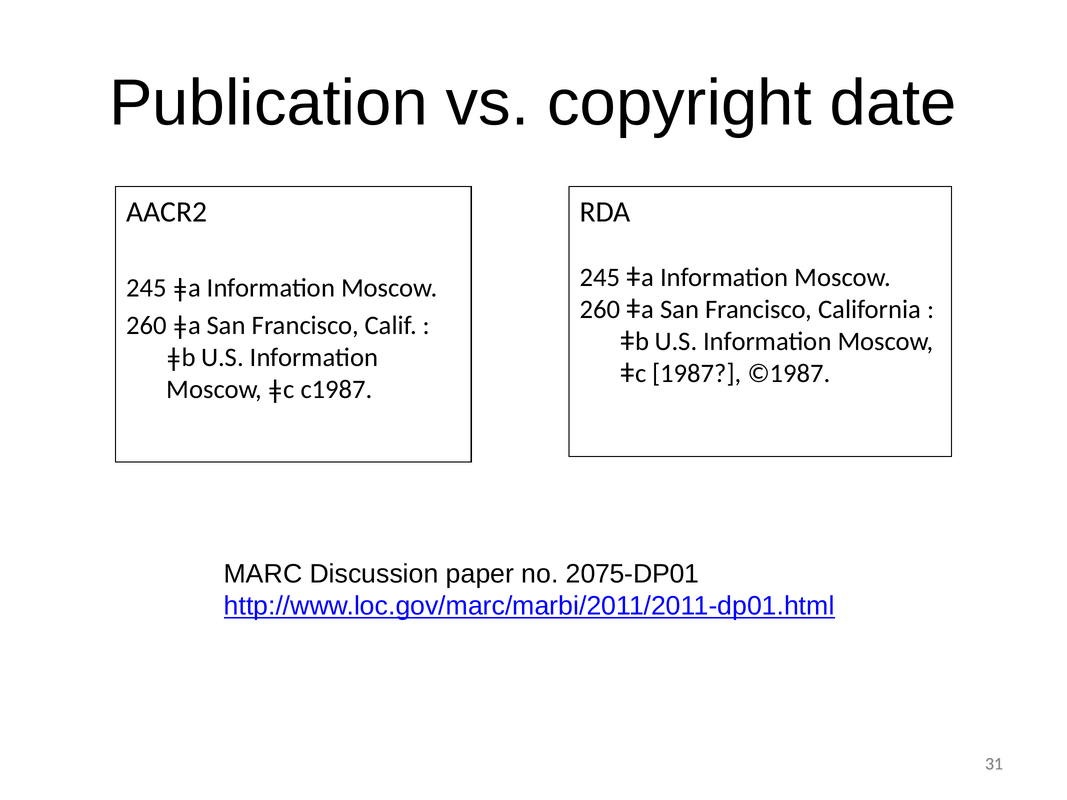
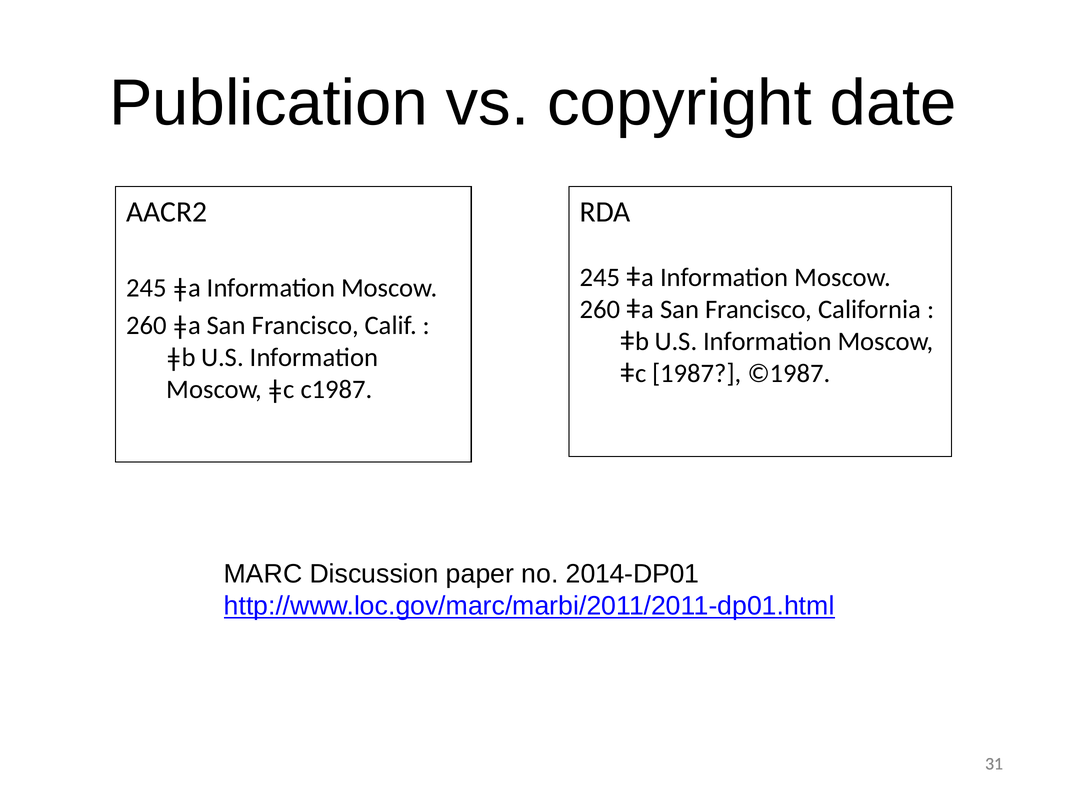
2075-DP01: 2075-DP01 -> 2014-DP01
